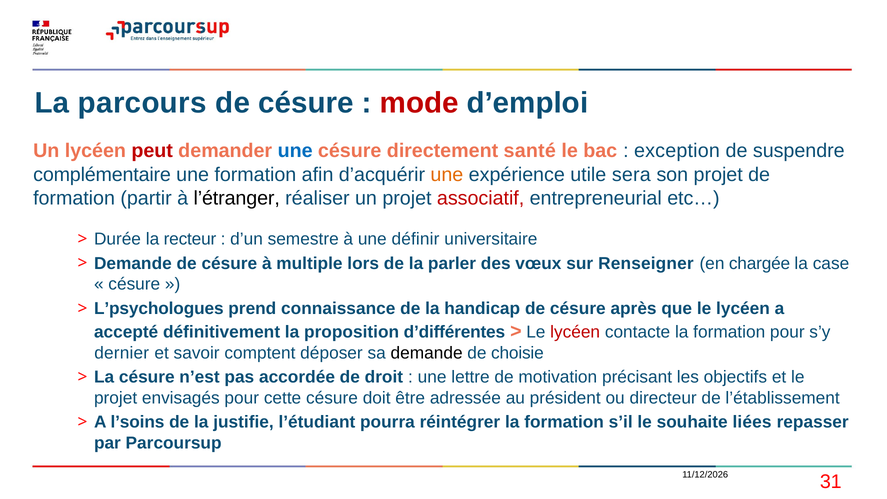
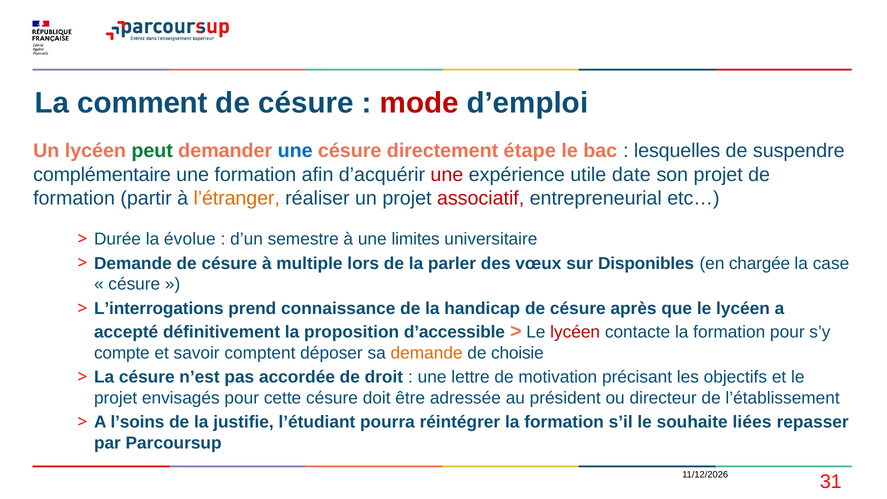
parcours: parcours -> comment
peut colour: red -> green
santé: santé -> étape
exception: exception -> lesquelles
une at (447, 175) colour: orange -> red
sera: sera -> date
l’étranger colour: black -> orange
recteur: recteur -> évolue
définir: définir -> limites
Renseigner: Renseigner -> Disponibles
L’psychologues: L’psychologues -> L’interrogations
d’différentes: d’différentes -> d’accessible
dernier: dernier -> compte
demande at (427, 353) colour: black -> orange
